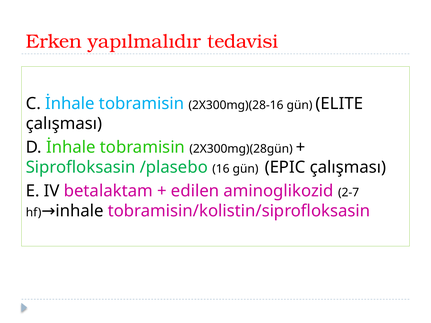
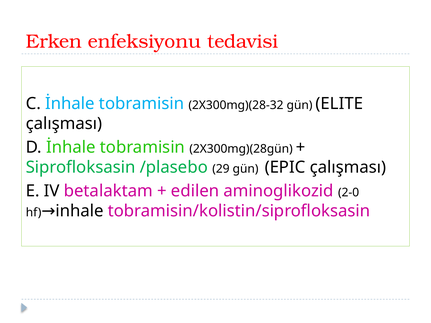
yapılmalıdır: yapılmalıdır -> enfeksiyonu
2X300mg)(28-16: 2X300mg)(28-16 -> 2X300mg)(28-32
16: 16 -> 29
2-7: 2-7 -> 2-0
